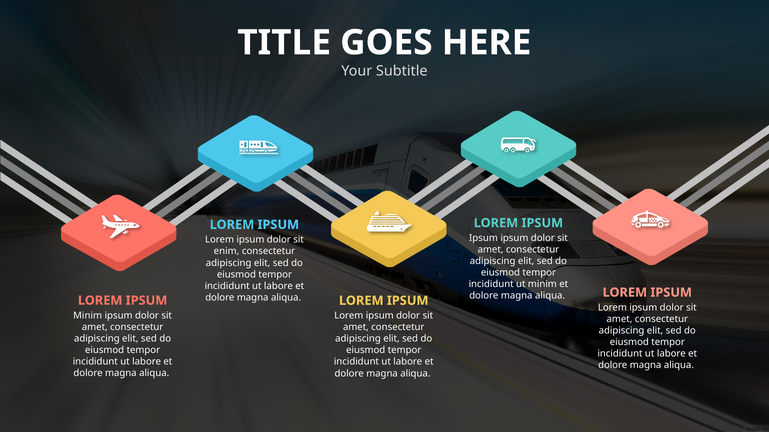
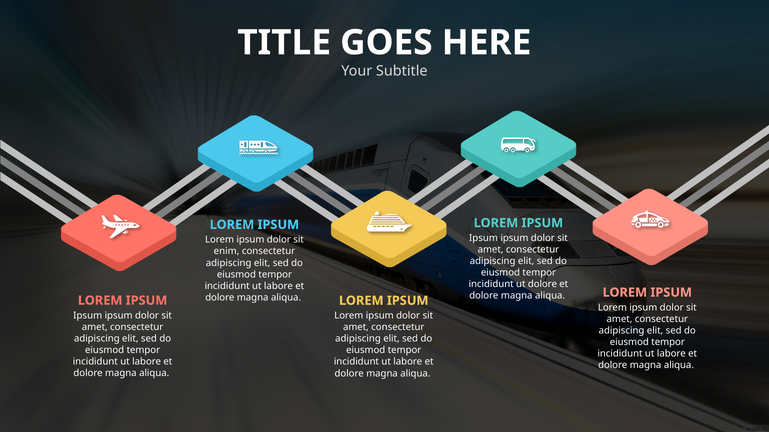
ut minim: minim -> dolore
Minim at (88, 316): Minim -> Ipsum
